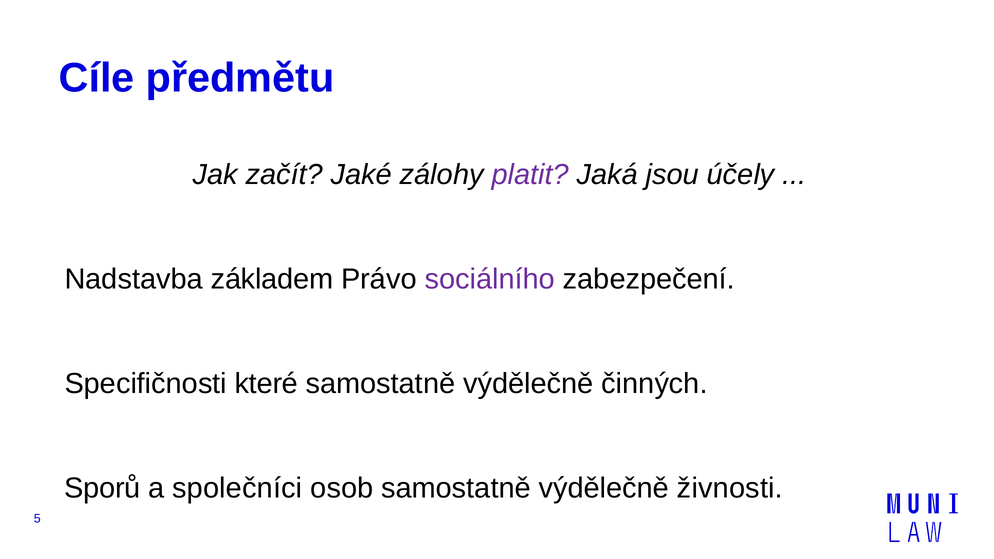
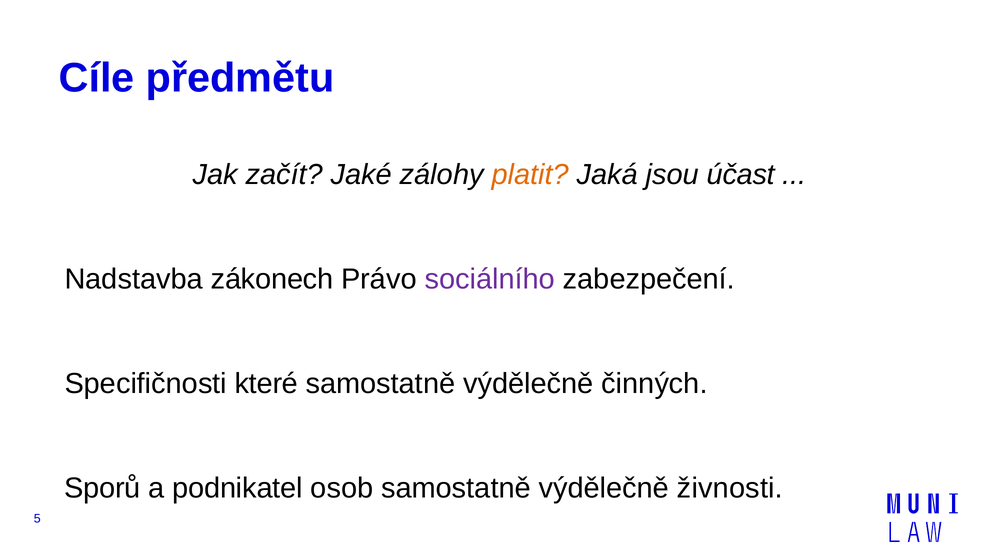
platit colour: purple -> orange
účely: účely -> účast
základem: základem -> zákonech
společníci: společníci -> podnikatel
